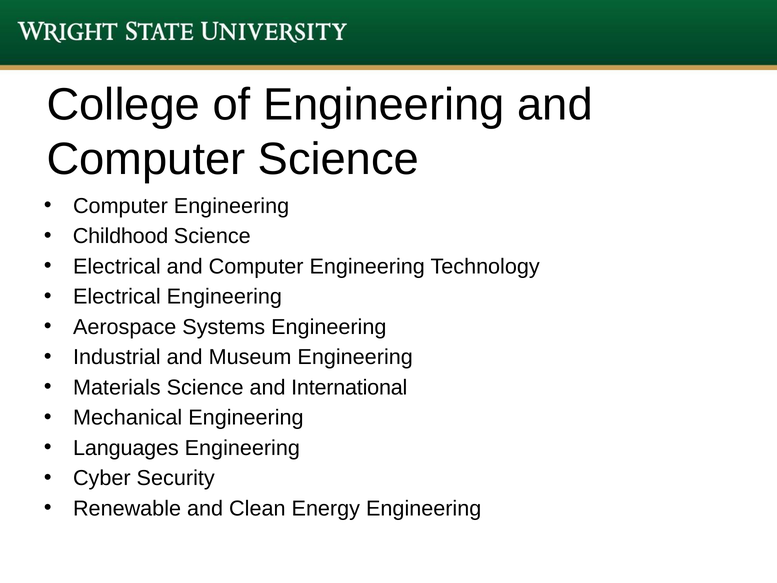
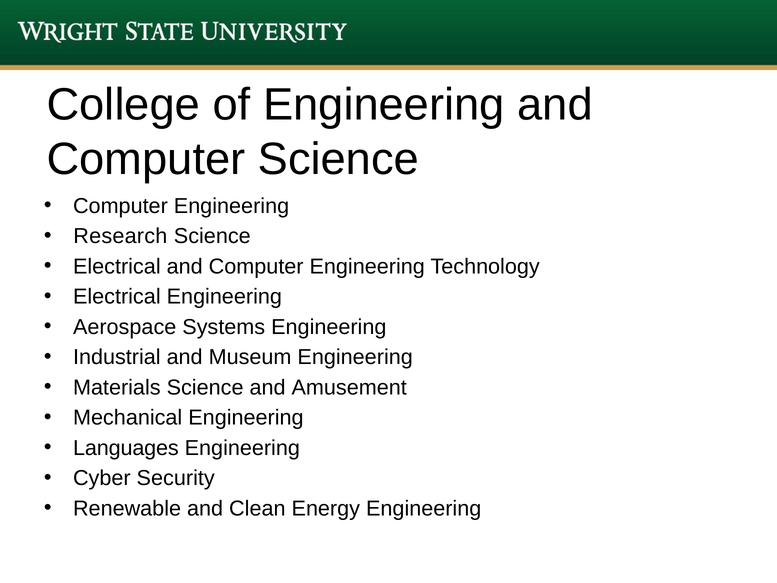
Childhood: Childhood -> Research
International: International -> Amusement
